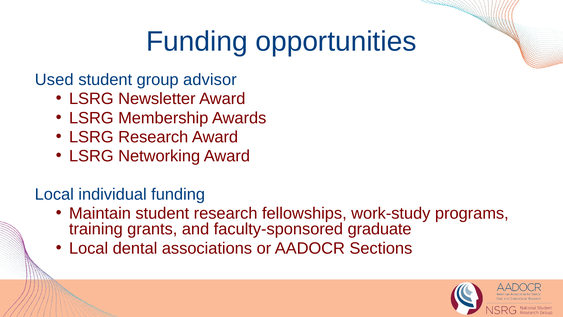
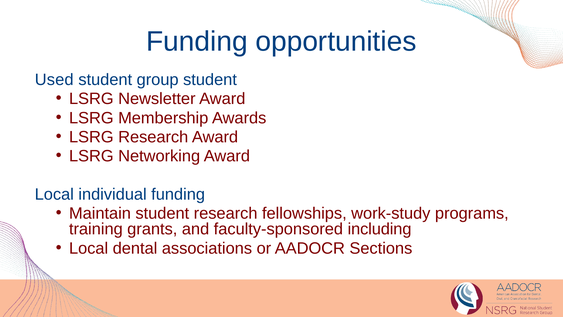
group advisor: advisor -> student
graduate: graduate -> including
